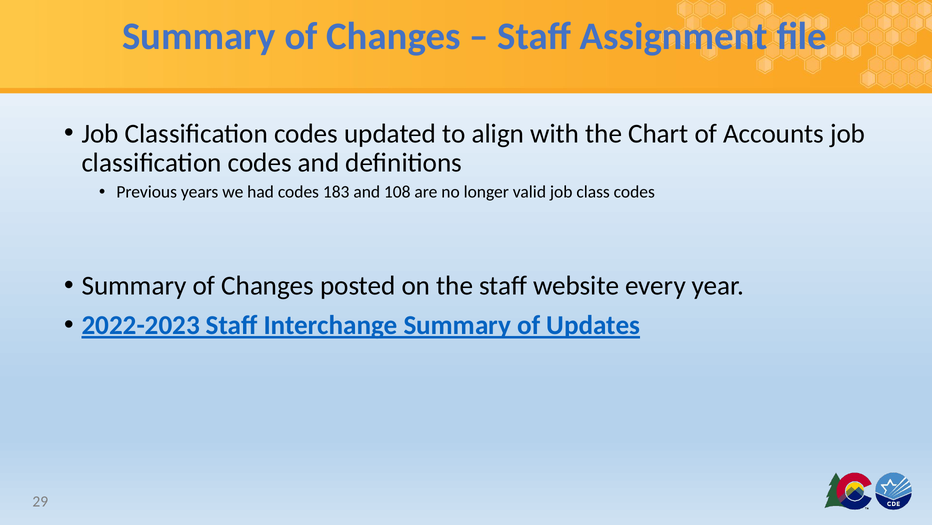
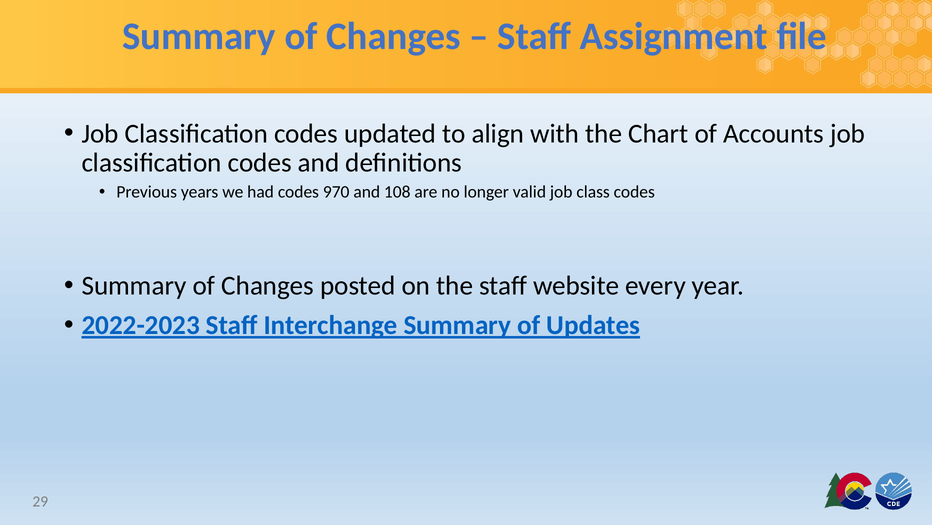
183: 183 -> 970
